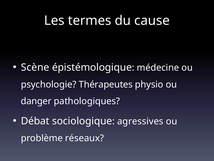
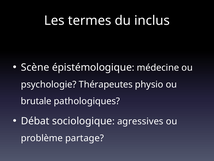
cause: cause -> inclus
danger: danger -> brutale
réseaux: réseaux -> partage
